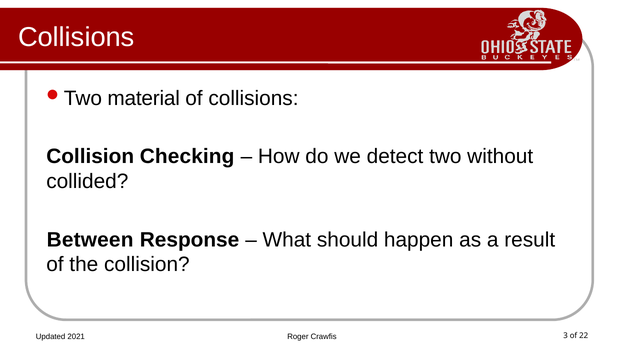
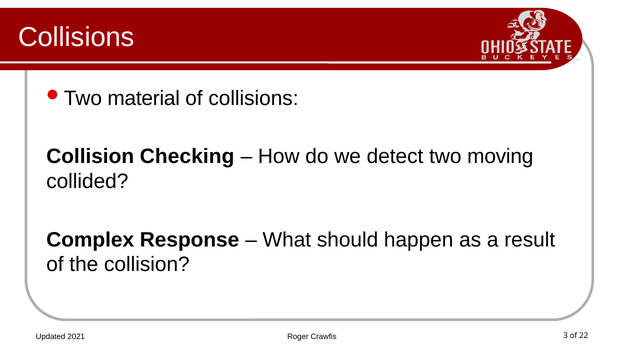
without: without -> moving
Between: Between -> Complex
